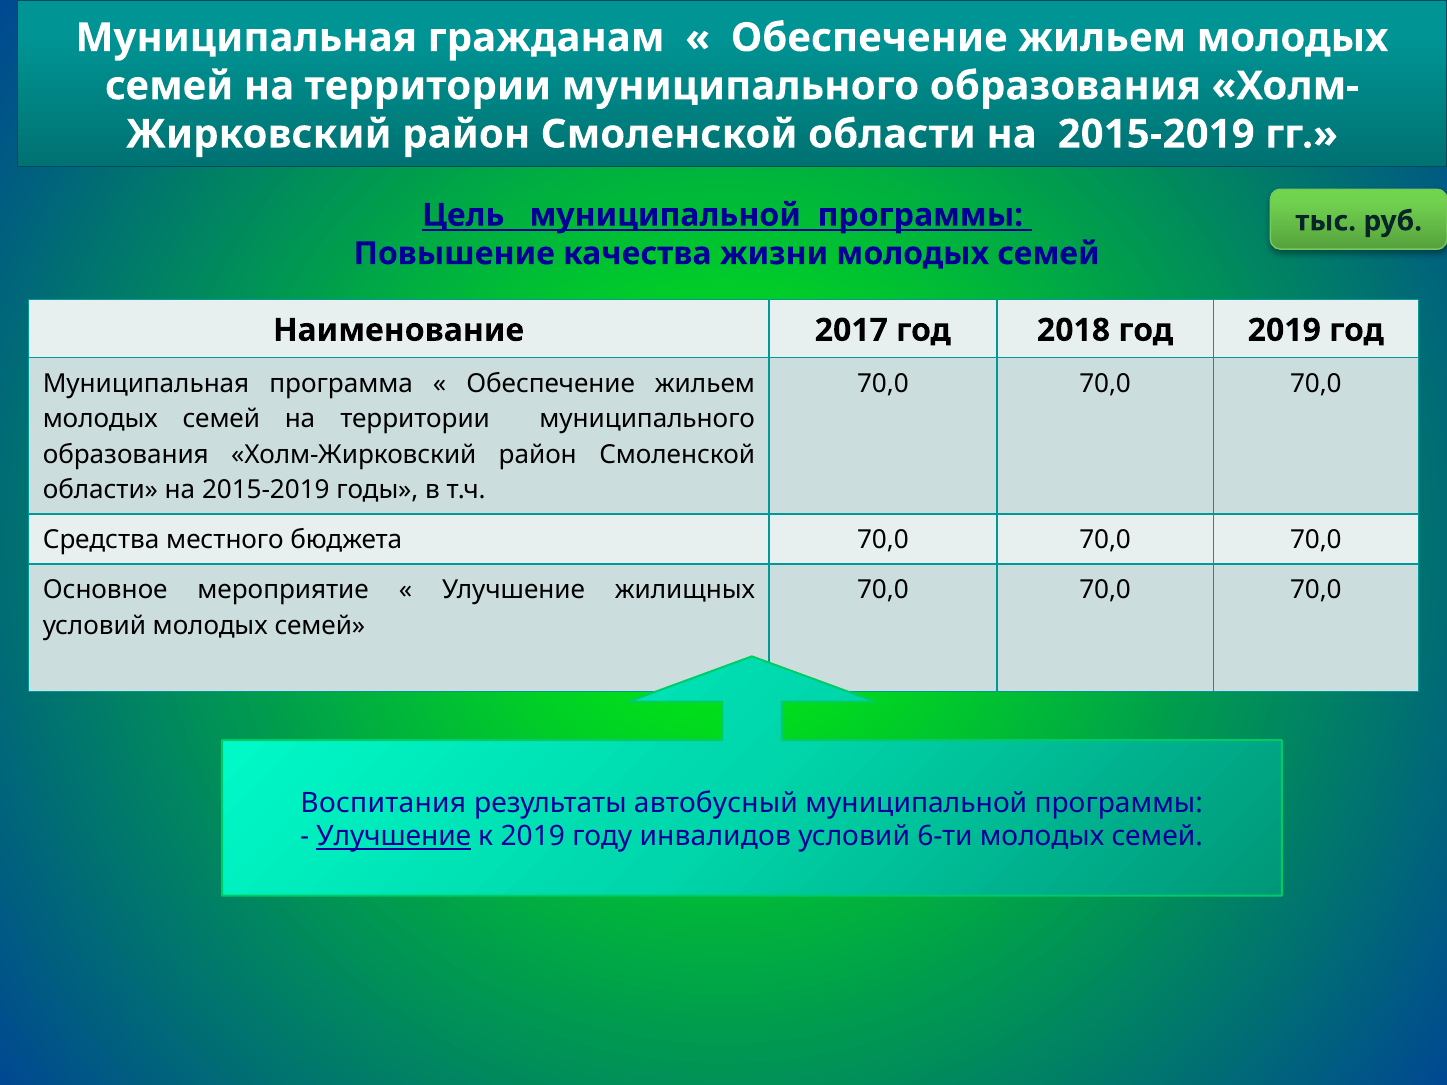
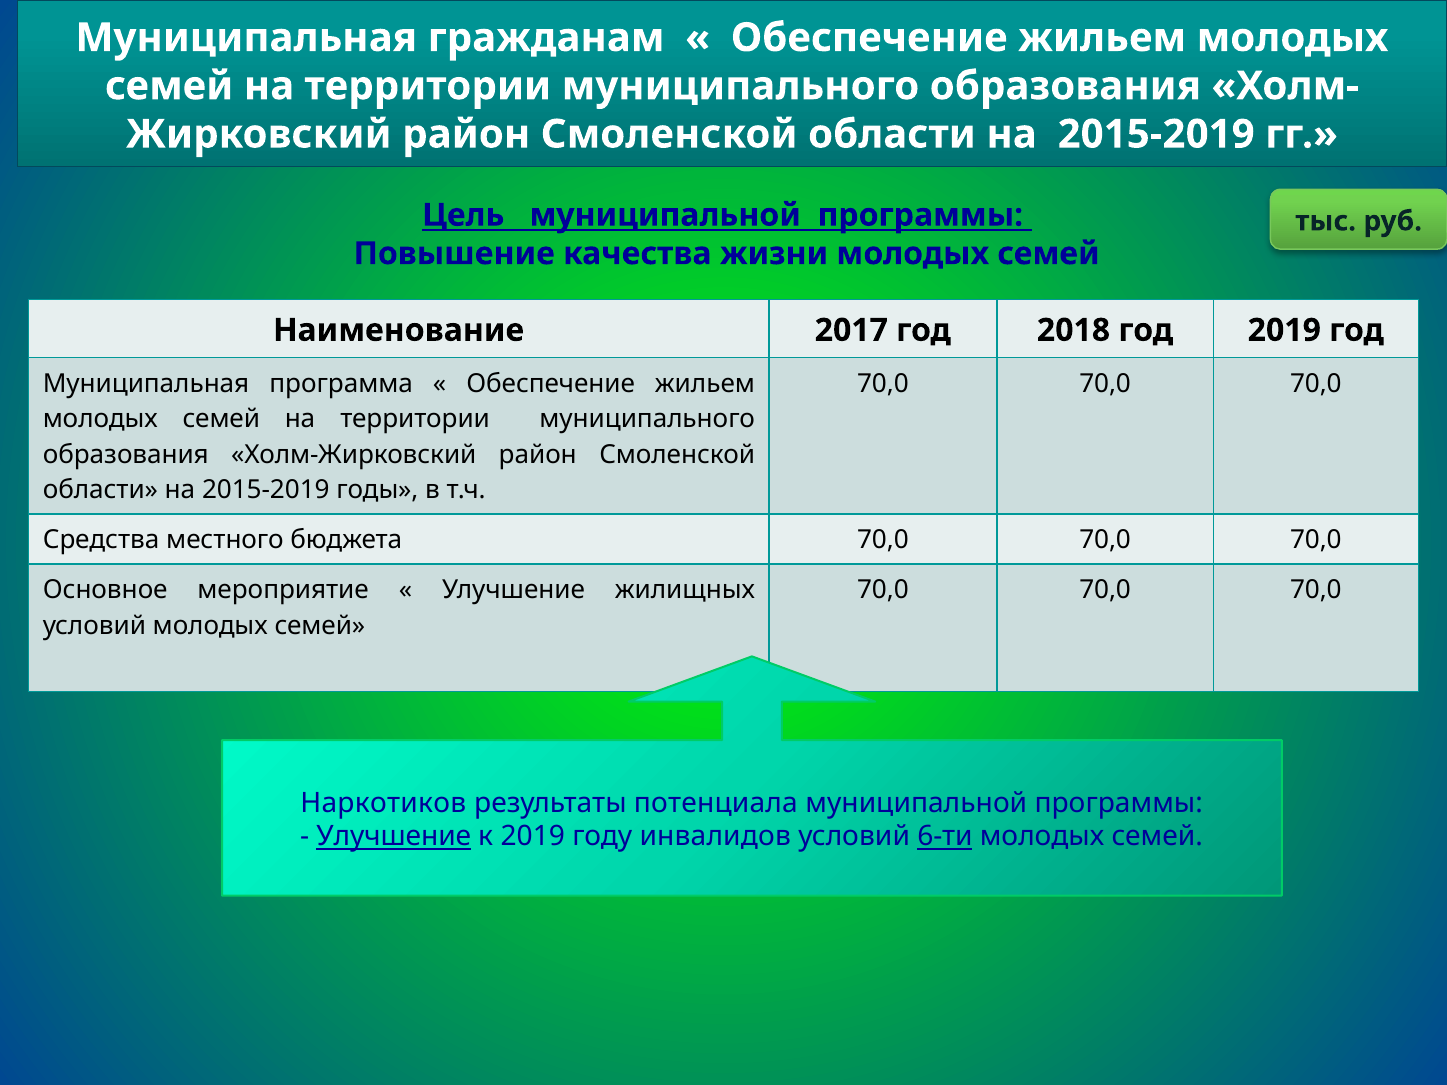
Воспитания: Воспитания -> Наркотиков
автобусный: автобусный -> потенциала
6-ти underline: none -> present
